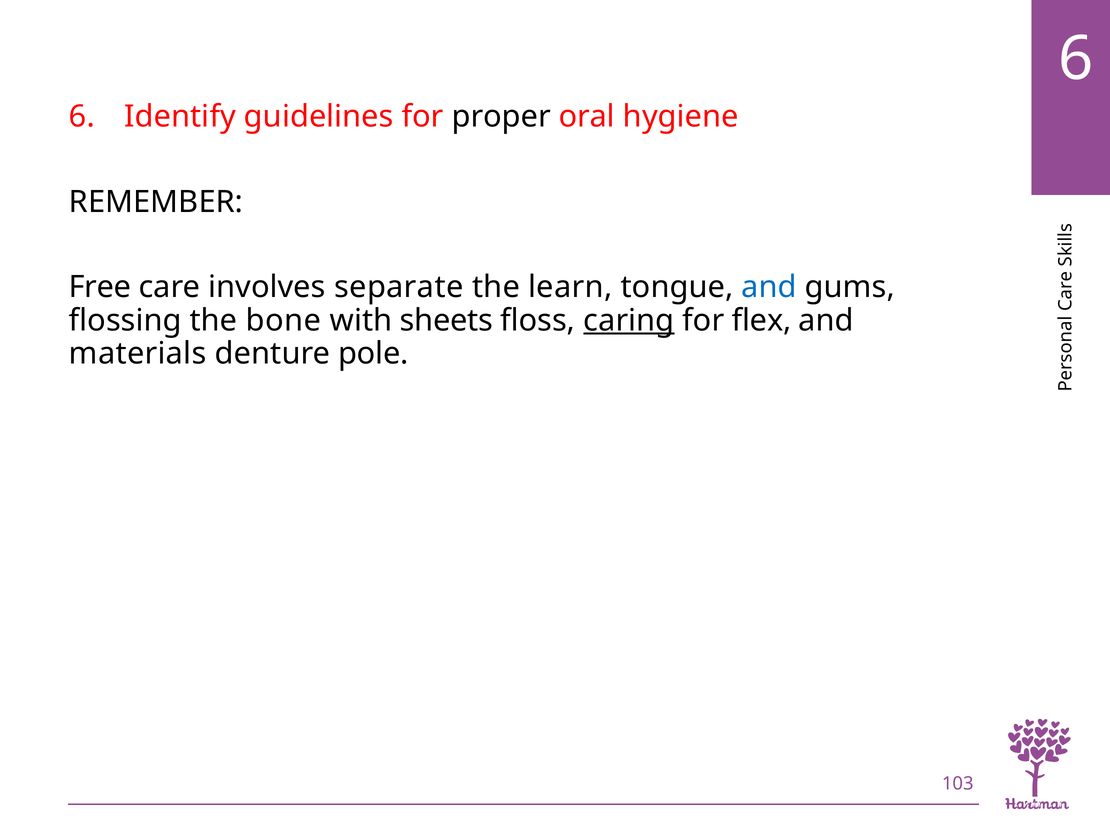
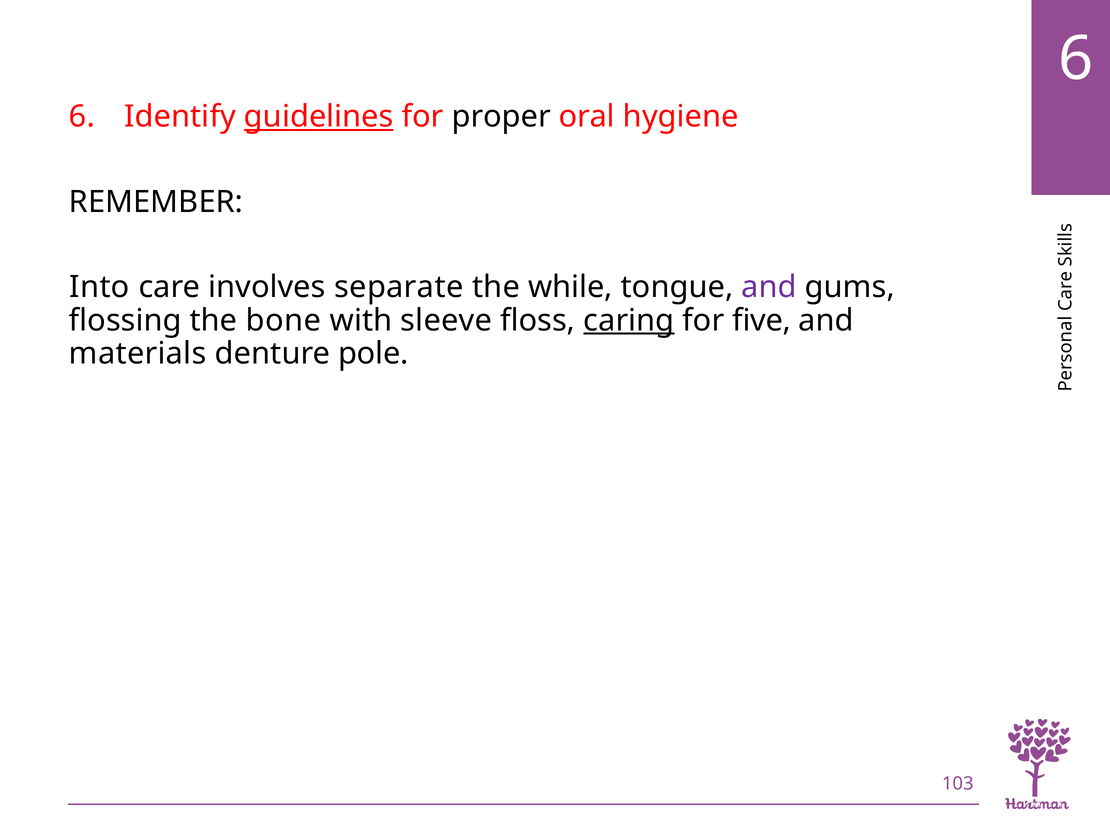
guidelines underline: none -> present
Free: Free -> Into
learn: learn -> while
and at (769, 287) colour: blue -> purple
sheets: sheets -> sleeve
flex: flex -> five
